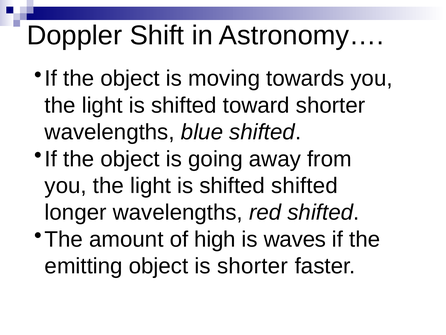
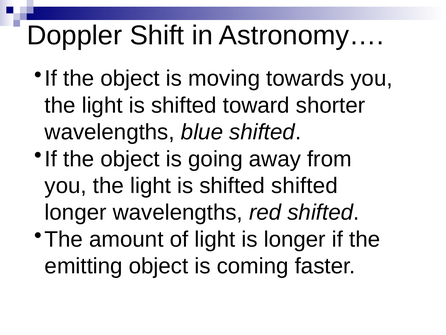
of high: high -> light
is waves: waves -> longer
is shorter: shorter -> coming
